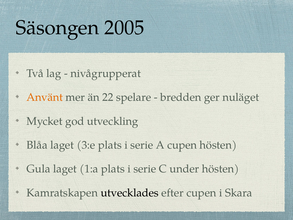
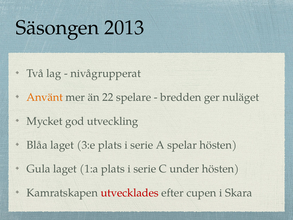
2005: 2005 -> 2013
A cupen: cupen -> spelar
utvecklades colour: black -> red
